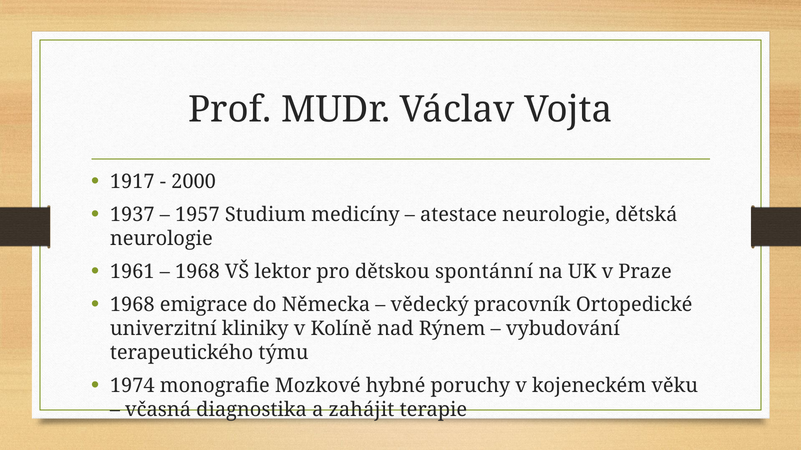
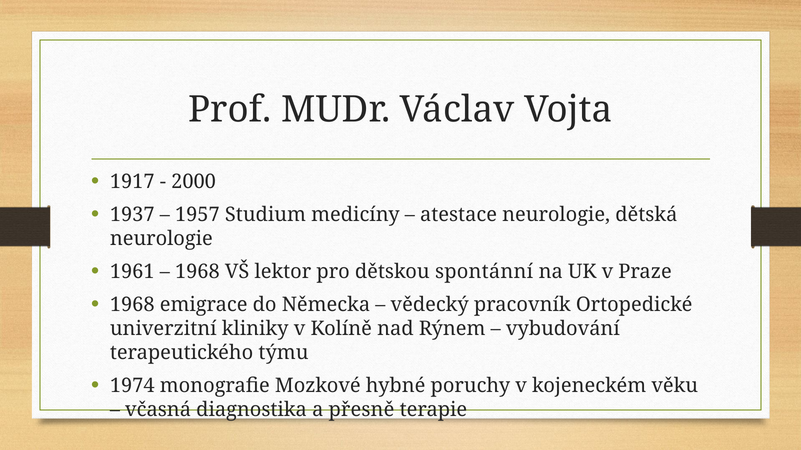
zahájit: zahájit -> přesně
